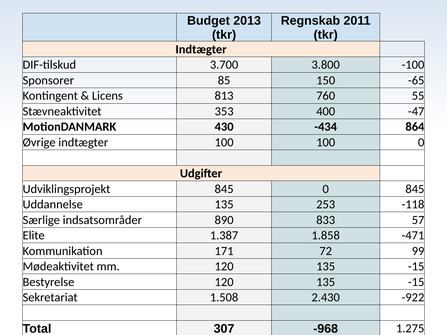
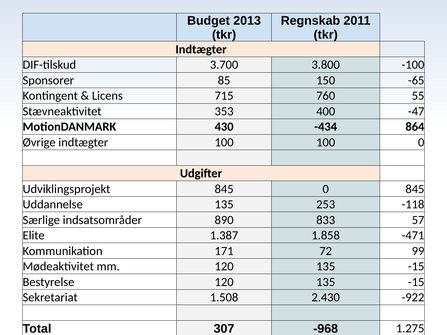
813: 813 -> 715
